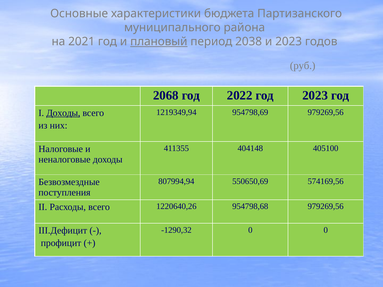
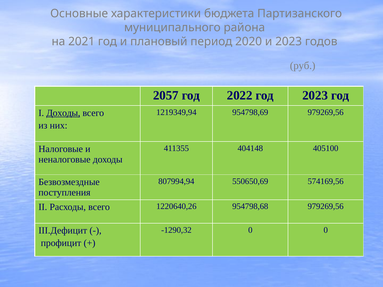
плановый underline: present -> none
2038: 2038 -> 2020
2068: 2068 -> 2057
